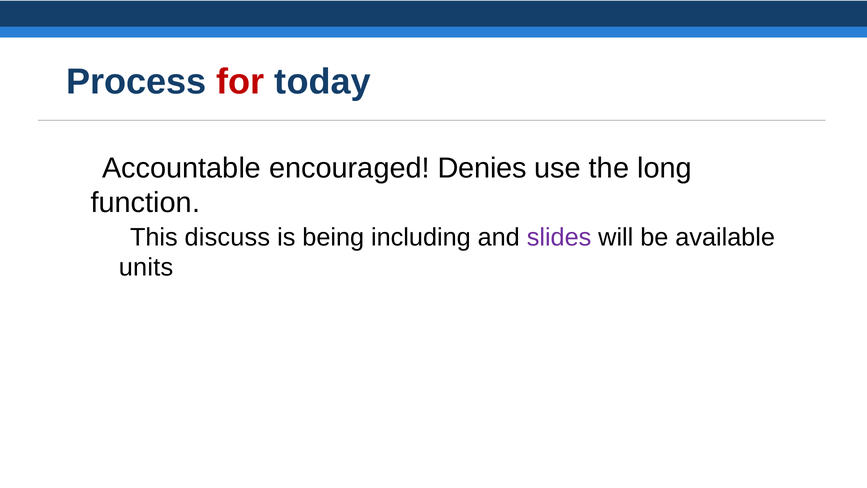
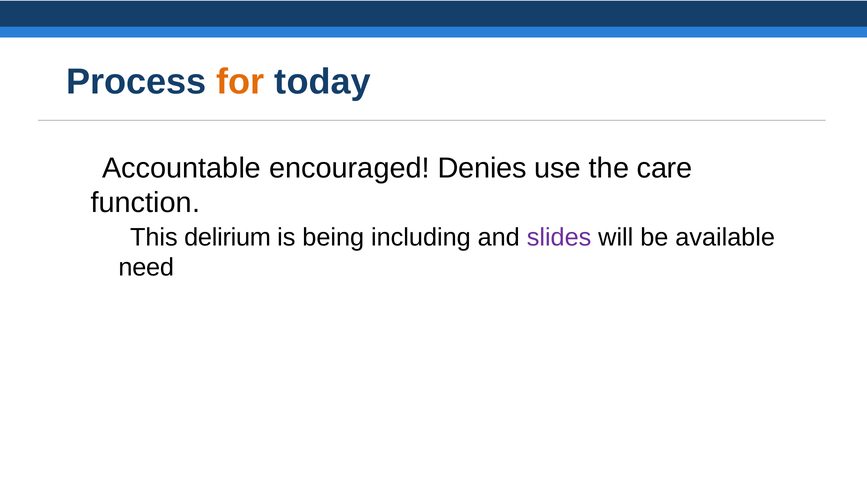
for colour: red -> orange
long: long -> care
discuss: discuss -> delirium
units: units -> need
